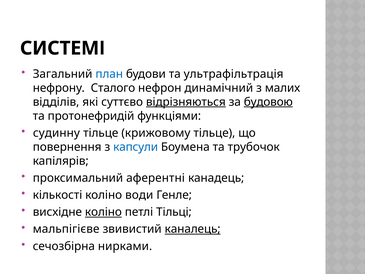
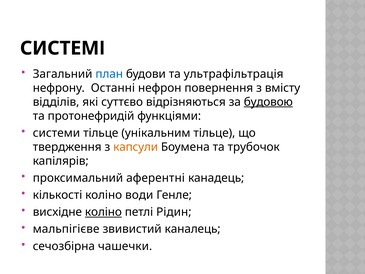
Сталого: Сталого -> Останні
динамічний: динамічний -> повернення
малих: малих -> вмісту
відрізняються underline: present -> none
судинну: судинну -> системи
крижовому: крижовому -> унікальним
повернення: повернення -> твердження
капсули colour: blue -> orange
Тільці: Тільці -> Рідин
каналець underline: present -> none
нирками: нирками -> чашечки
